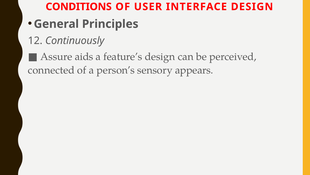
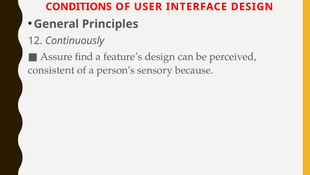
aids: aids -> find
connected: connected -> consistent
appears: appears -> because
